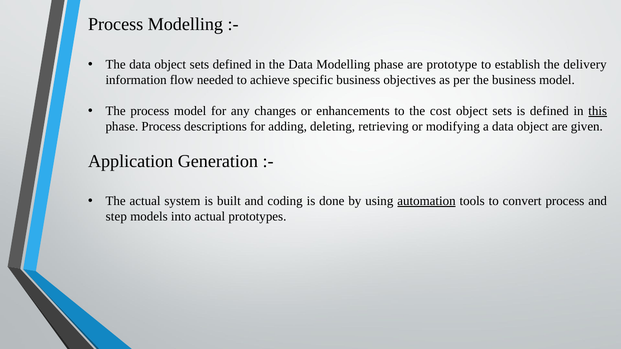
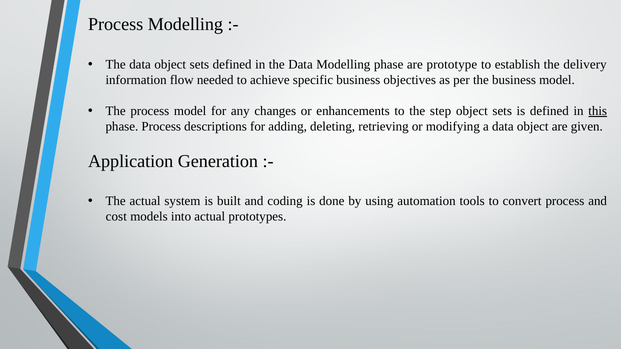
cost: cost -> step
automation underline: present -> none
step: step -> cost
